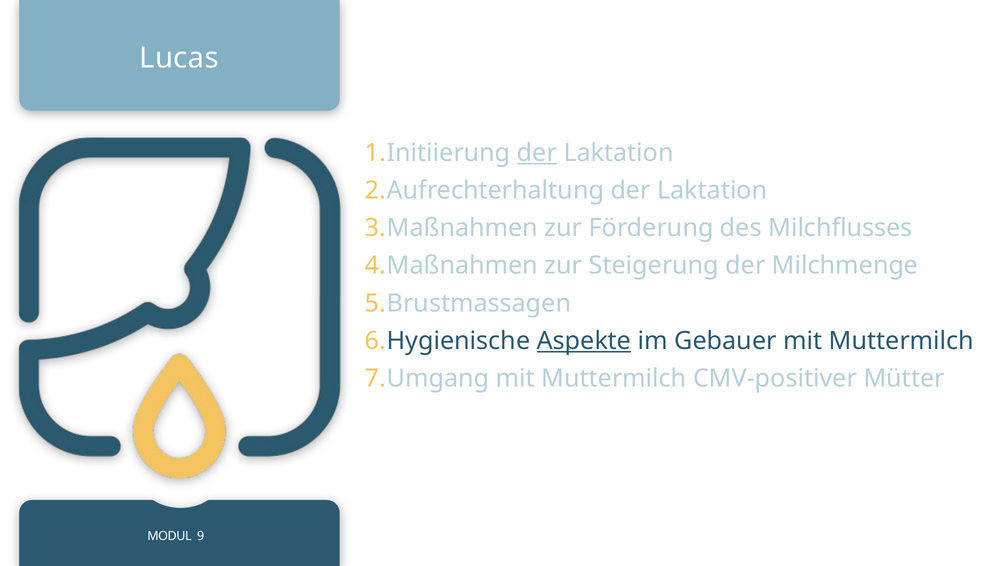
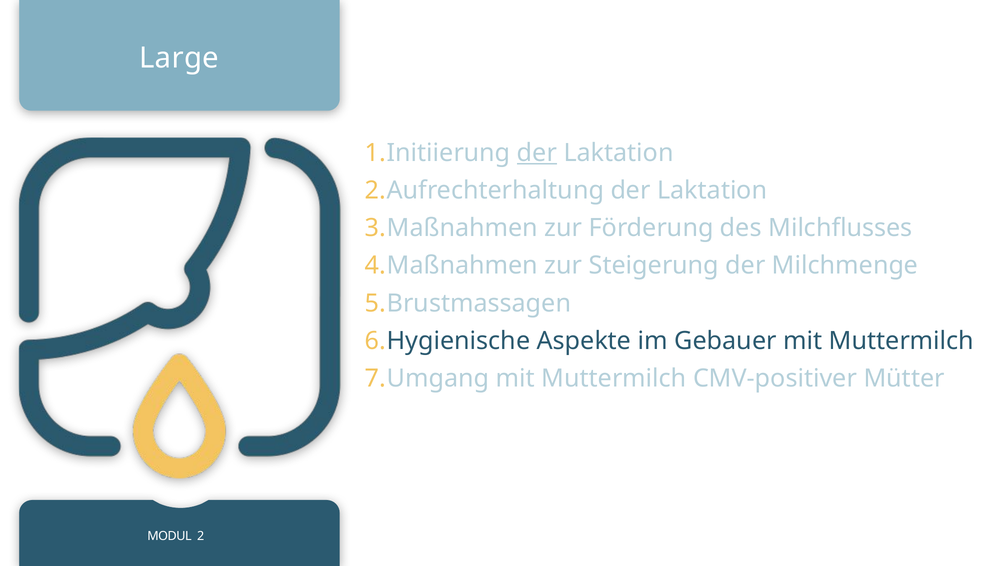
Lucas: Lucas -> Large
Aspekte underline: present -> none
9: 9 -> 2
